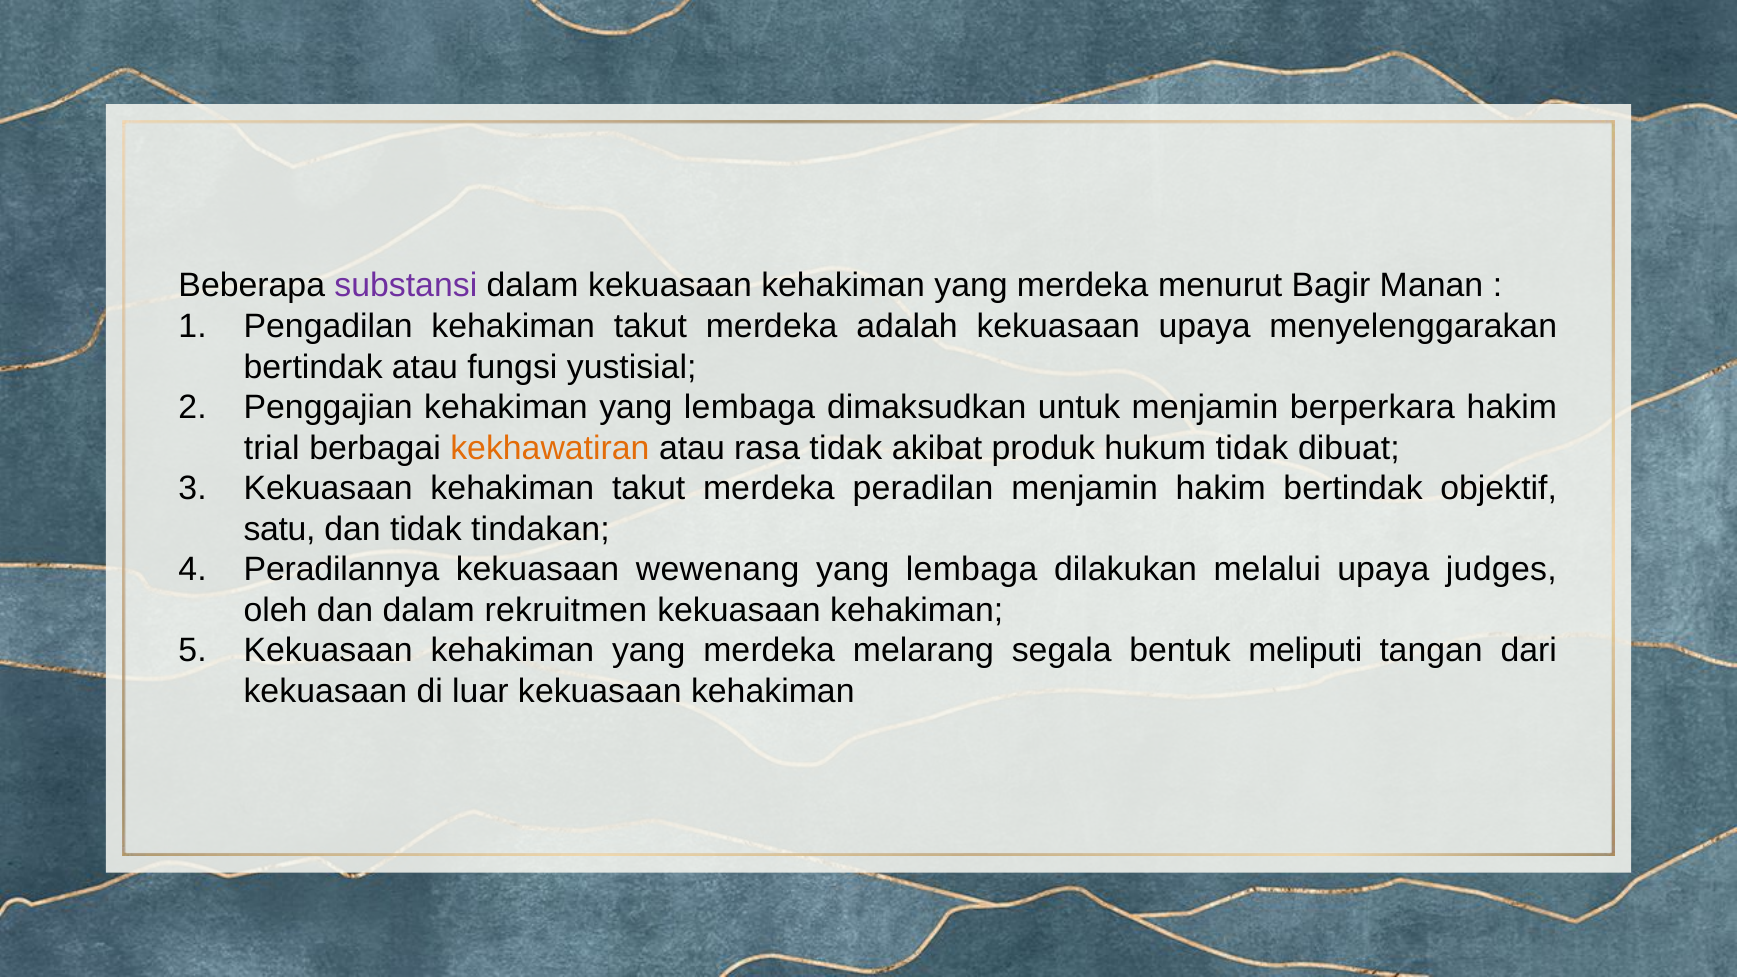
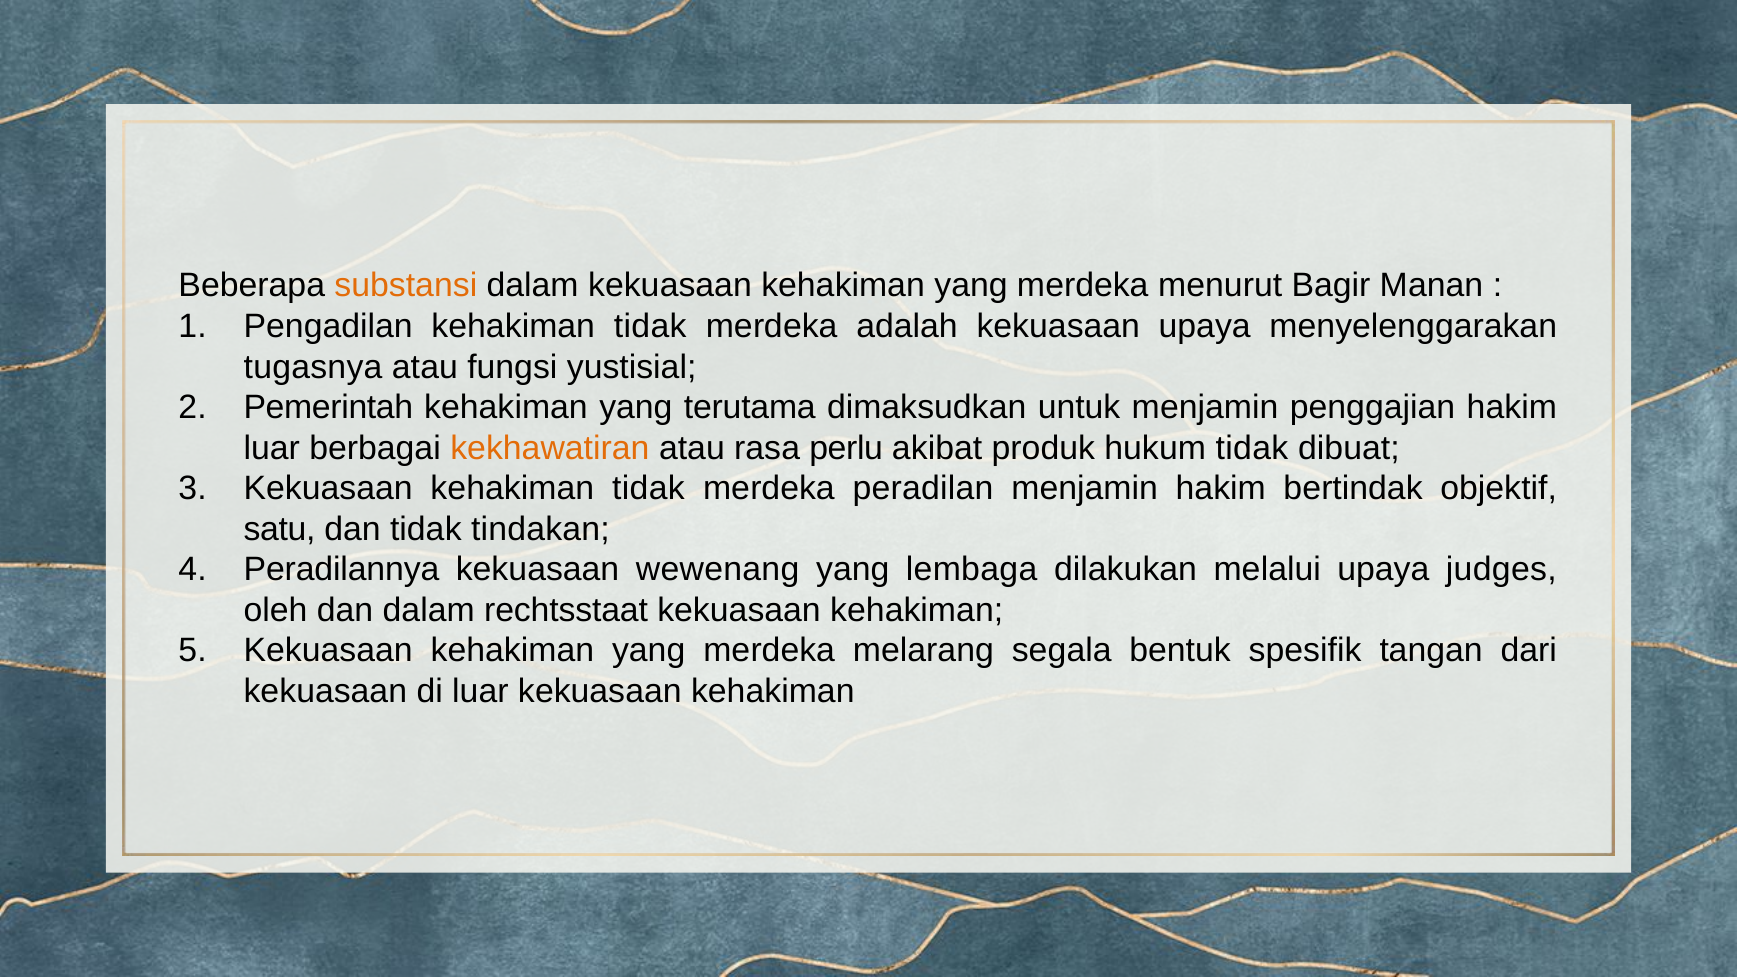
substansi colour: purple -> orange
takut at (650, 326): takut -> tidak
bertindak at (313, 367): bertindak -> tugasnya
Penggajian: Penggajian -> Pemerintah
kehakiman yang lembaga: lembaga -> terutama
berperkara: berperkara -> penggajian
trial at (272, 448): trial -> luar
rasa tidak: tidak -> perlu
Kekuasaan kehakiman takut: takut -> tidak
rekruitmen: rekruitmen -> rechtsstaat
meliputi: meliputi -> spesifik
